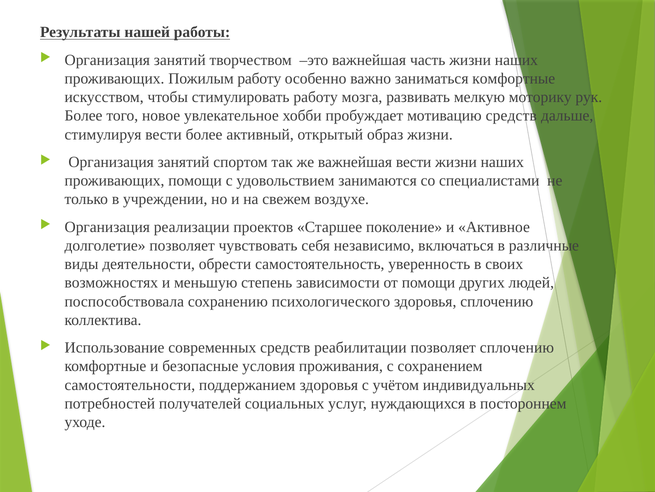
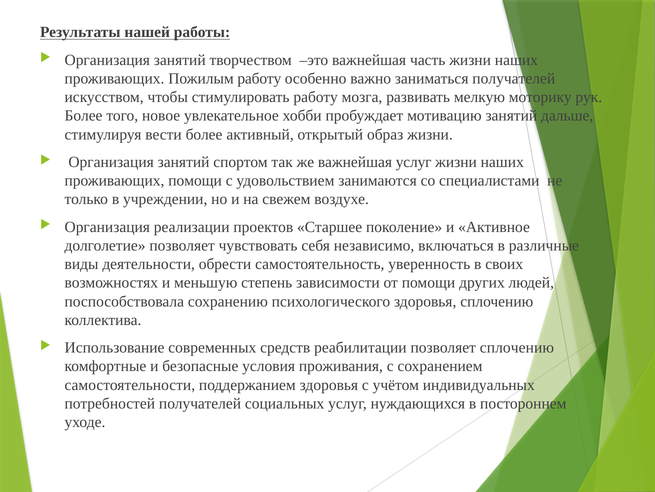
заниматься комфортные: комфортные -> получателей
мотивацию средств: средств -> занятий
важнейшая вести: вести -> услуг
